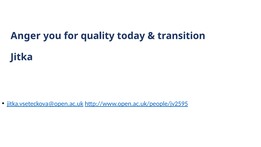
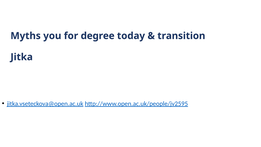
Anger: Anger -> Myths
quality: quality -> degree
